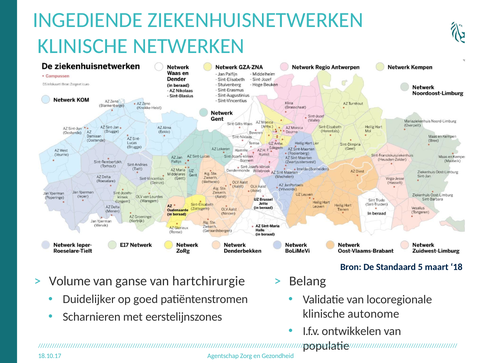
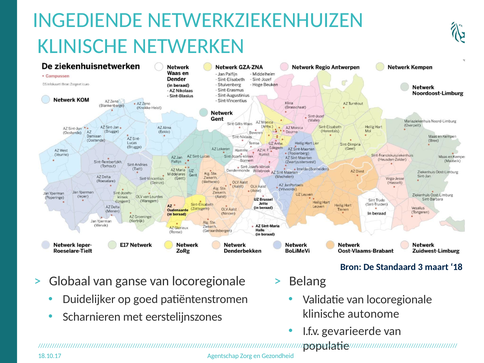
ZIEKENHUISNETWERKEN: ZIEKENHUISNETWERKEN -> NETWERKZIEKENHUIZEN
5: 5 -> 3
Volume: Volume -> Globaal
hartchirurgie at (209, 281): hartchirurgie -> locoregionale
ontwikkelen: ontwikkelen -> gevarieerde
